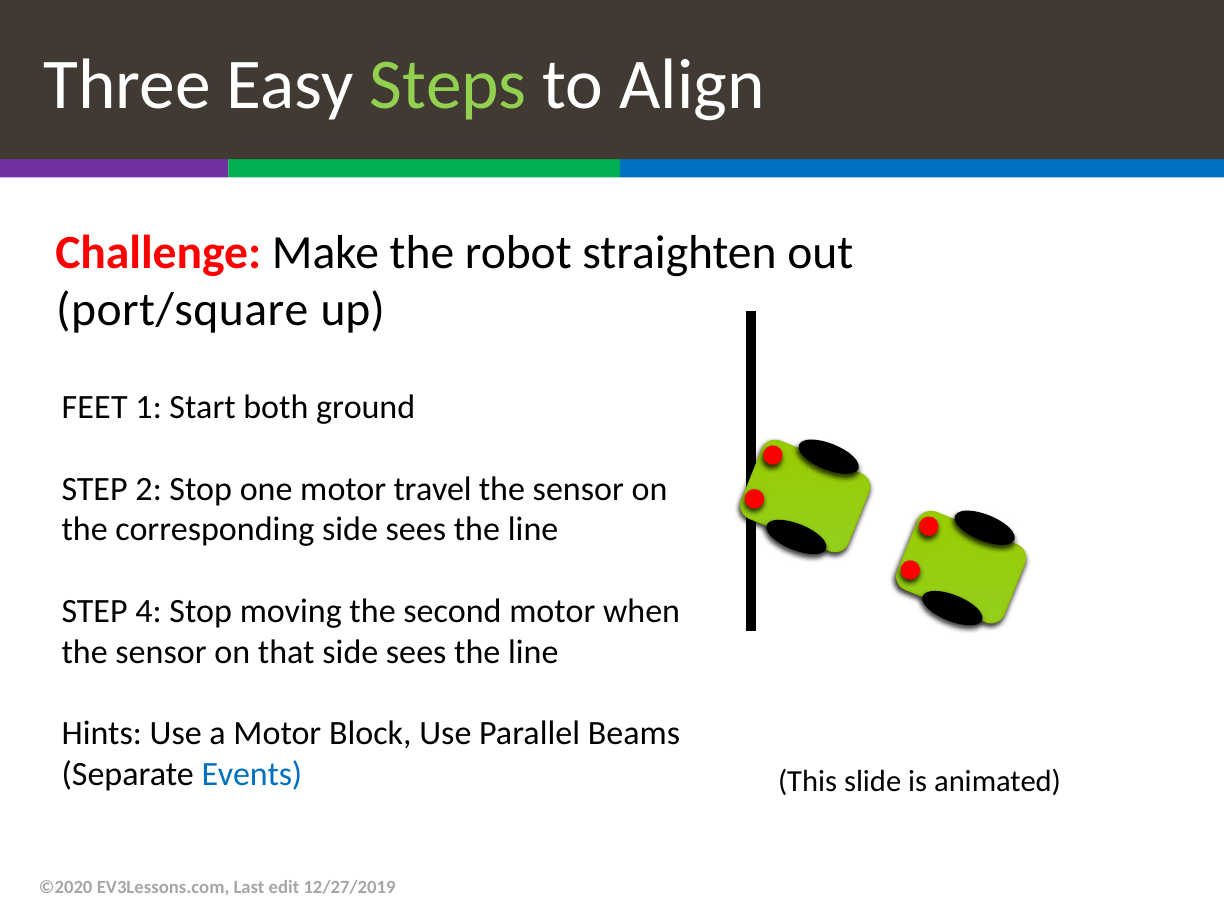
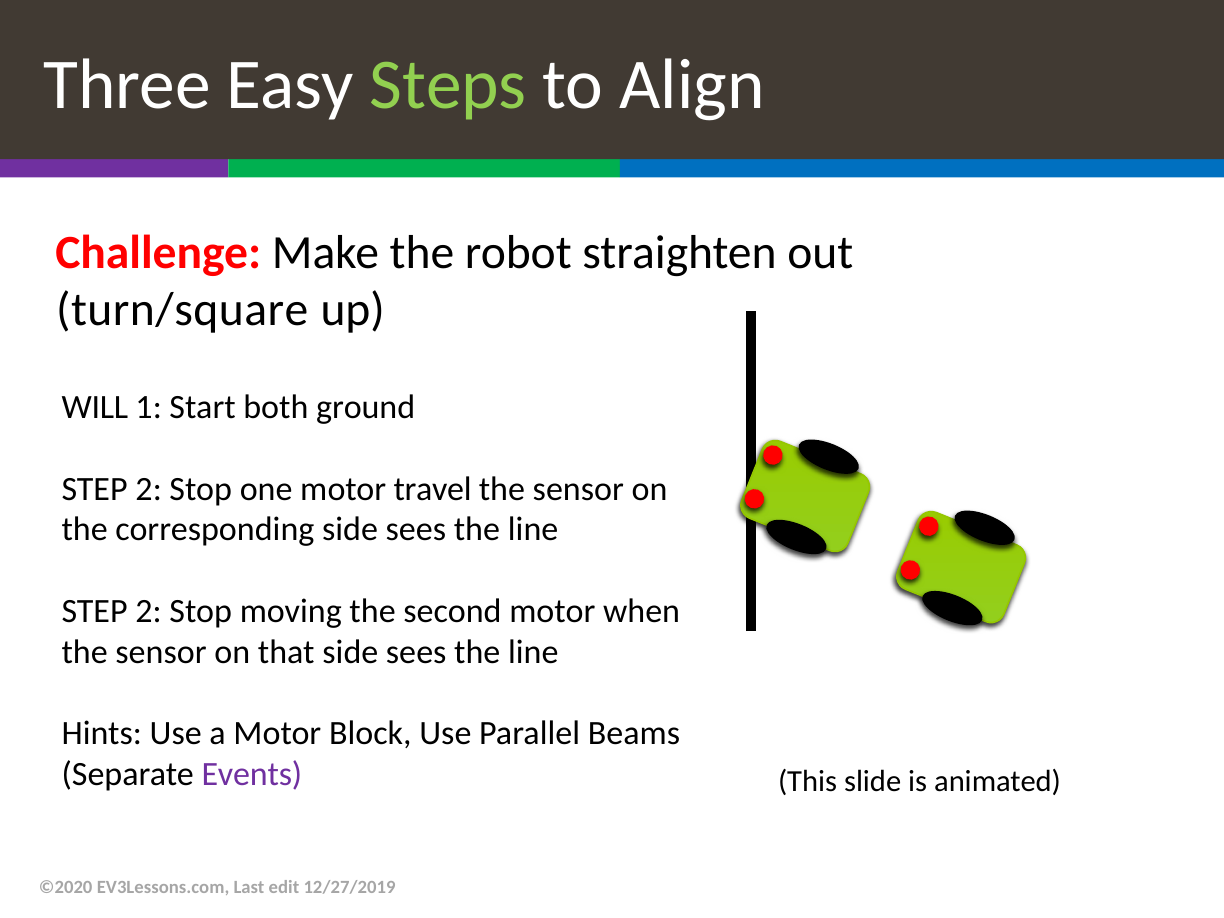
port/square: port/square -> turn/square
FEET: FEET -> WILL
4 at (149, 611): 4 -> 2
Events colour: blue -> purple
